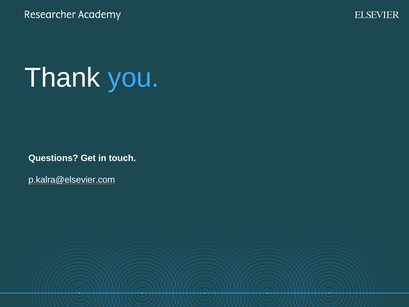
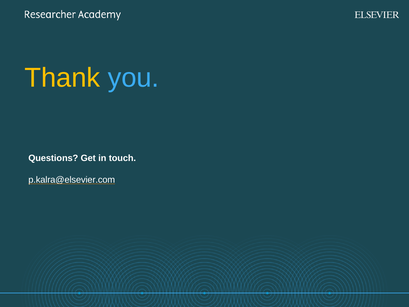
Thank colour: white -> yellow
